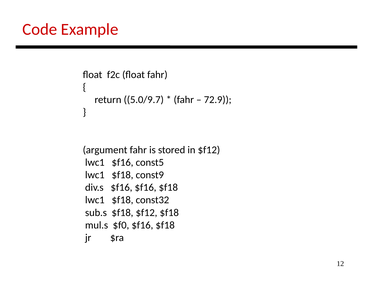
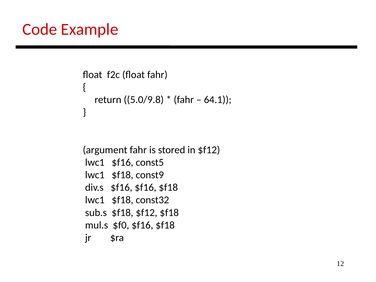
5.0/9.7: 5.0/9.7 -> 5.0/9.8
72.9: 72.9 -> 64.1
